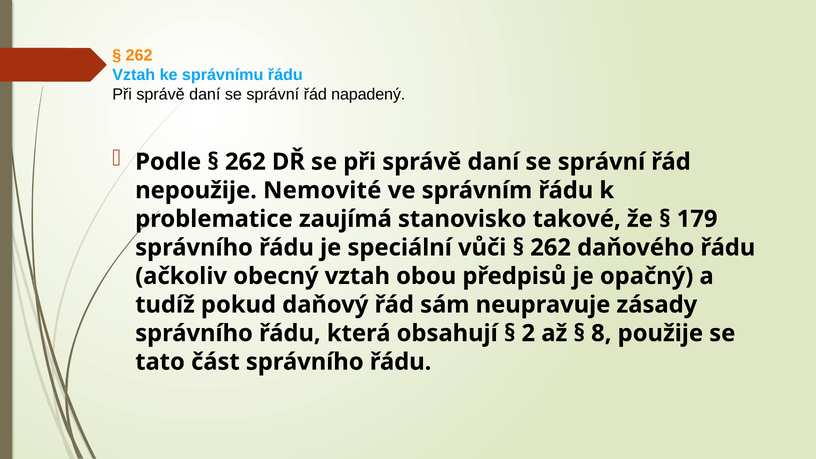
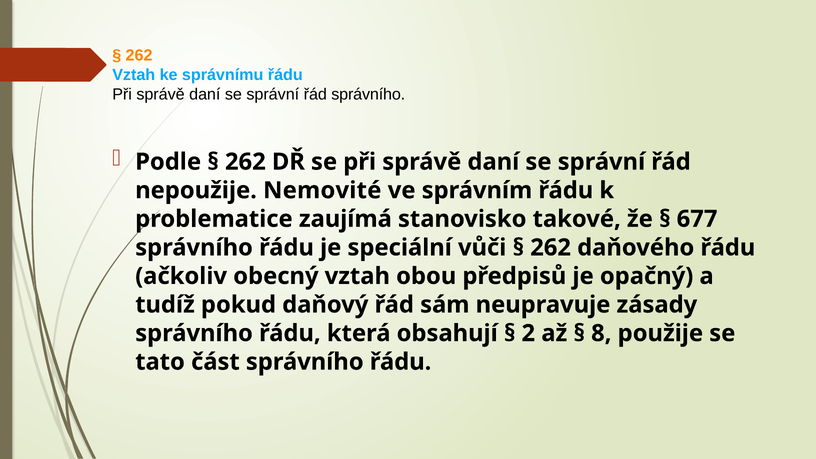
řád napadený: napadený -> správního
179: 179 -> 677
